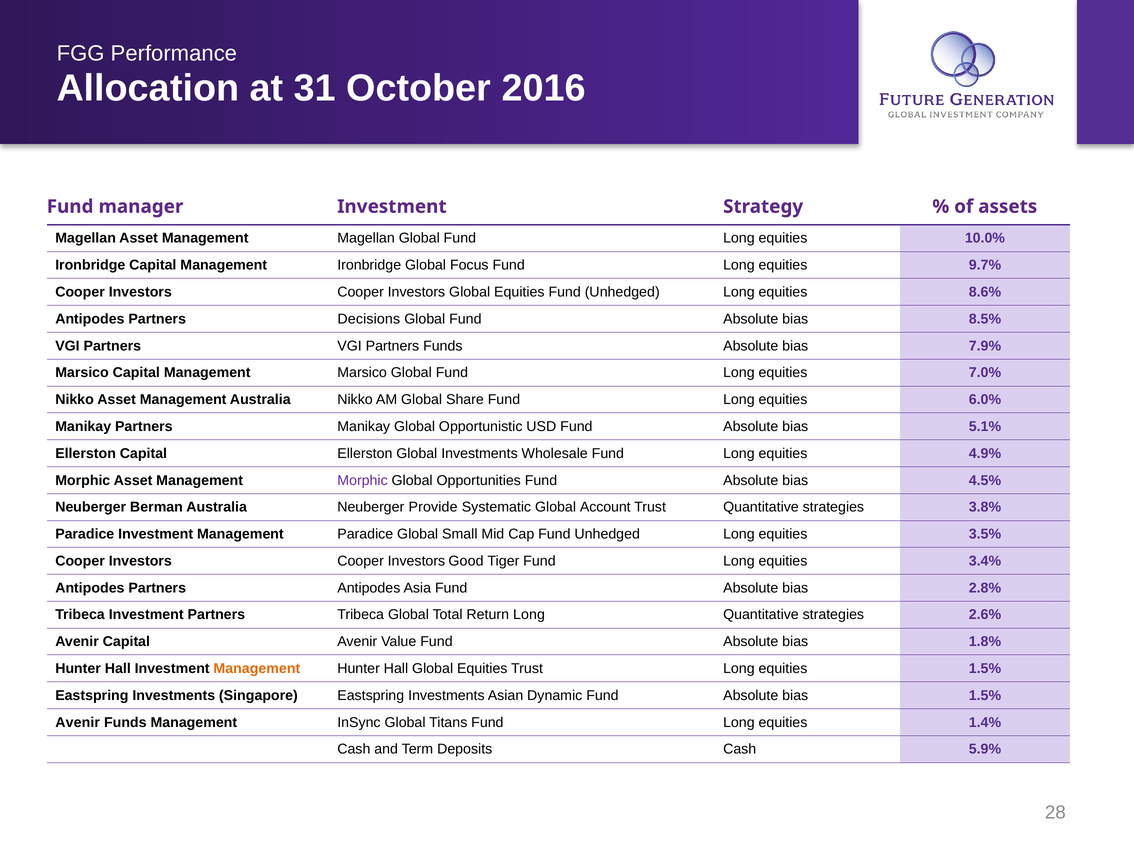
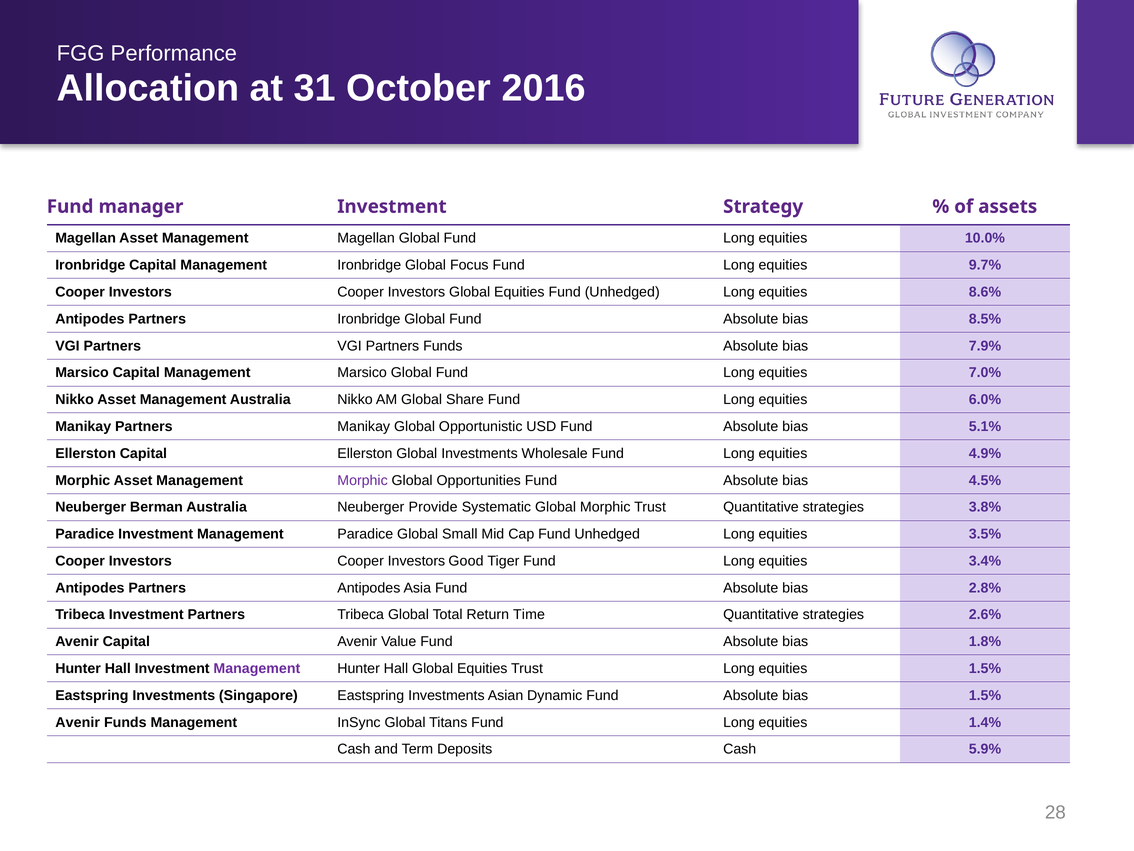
Partners Decisions: Decisions -> Ironbridge
Global Account: Account -> Morphic
Return Long: Long -> Time
Management at (257, 668) colour: orange -> purple
